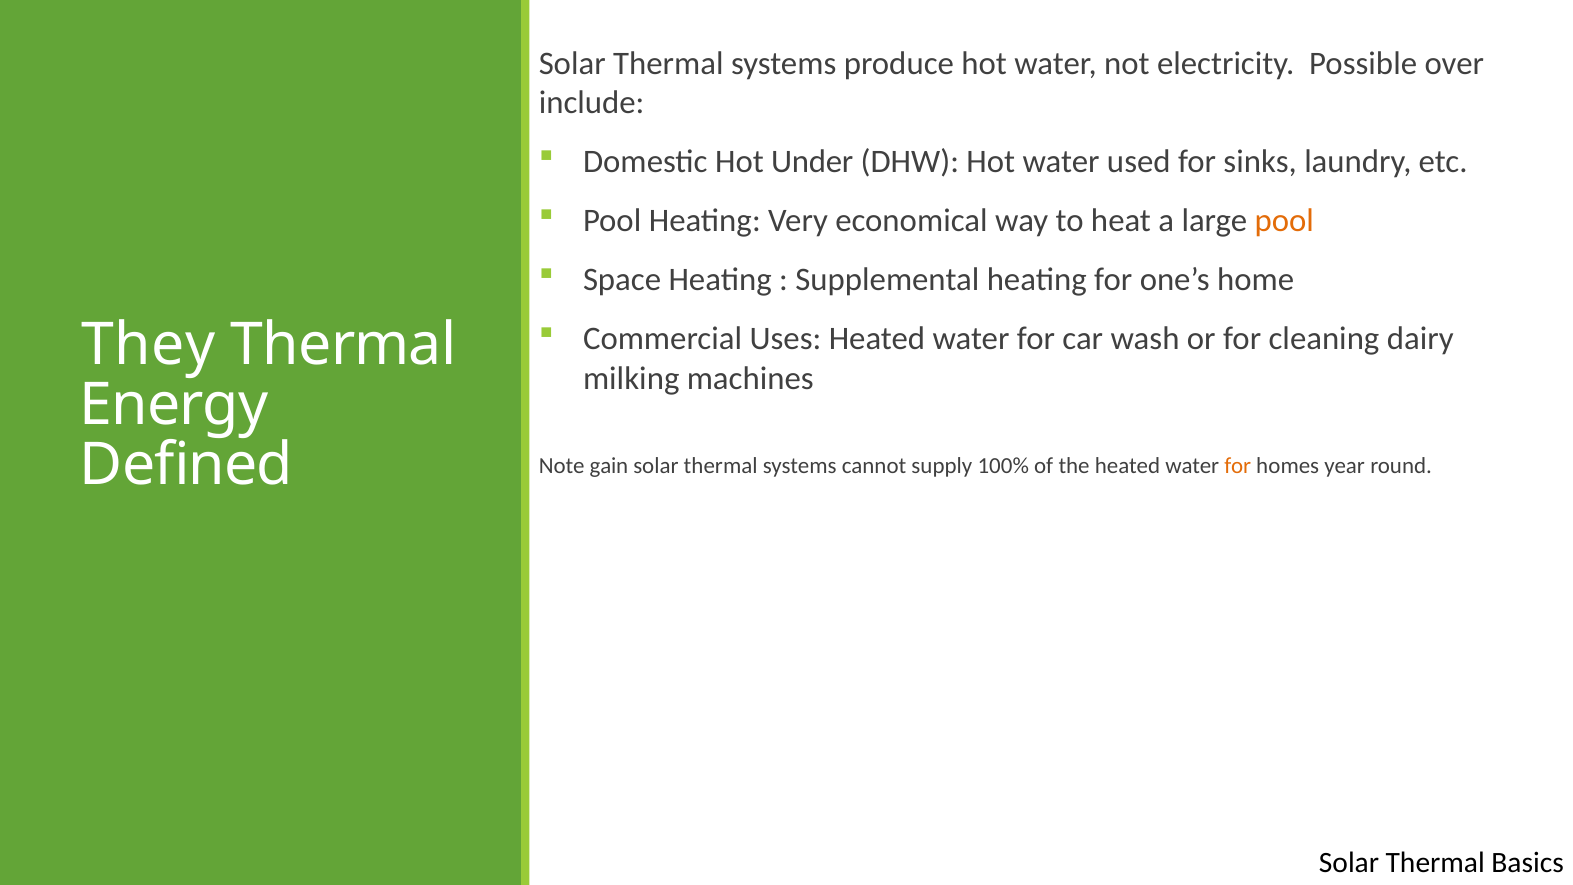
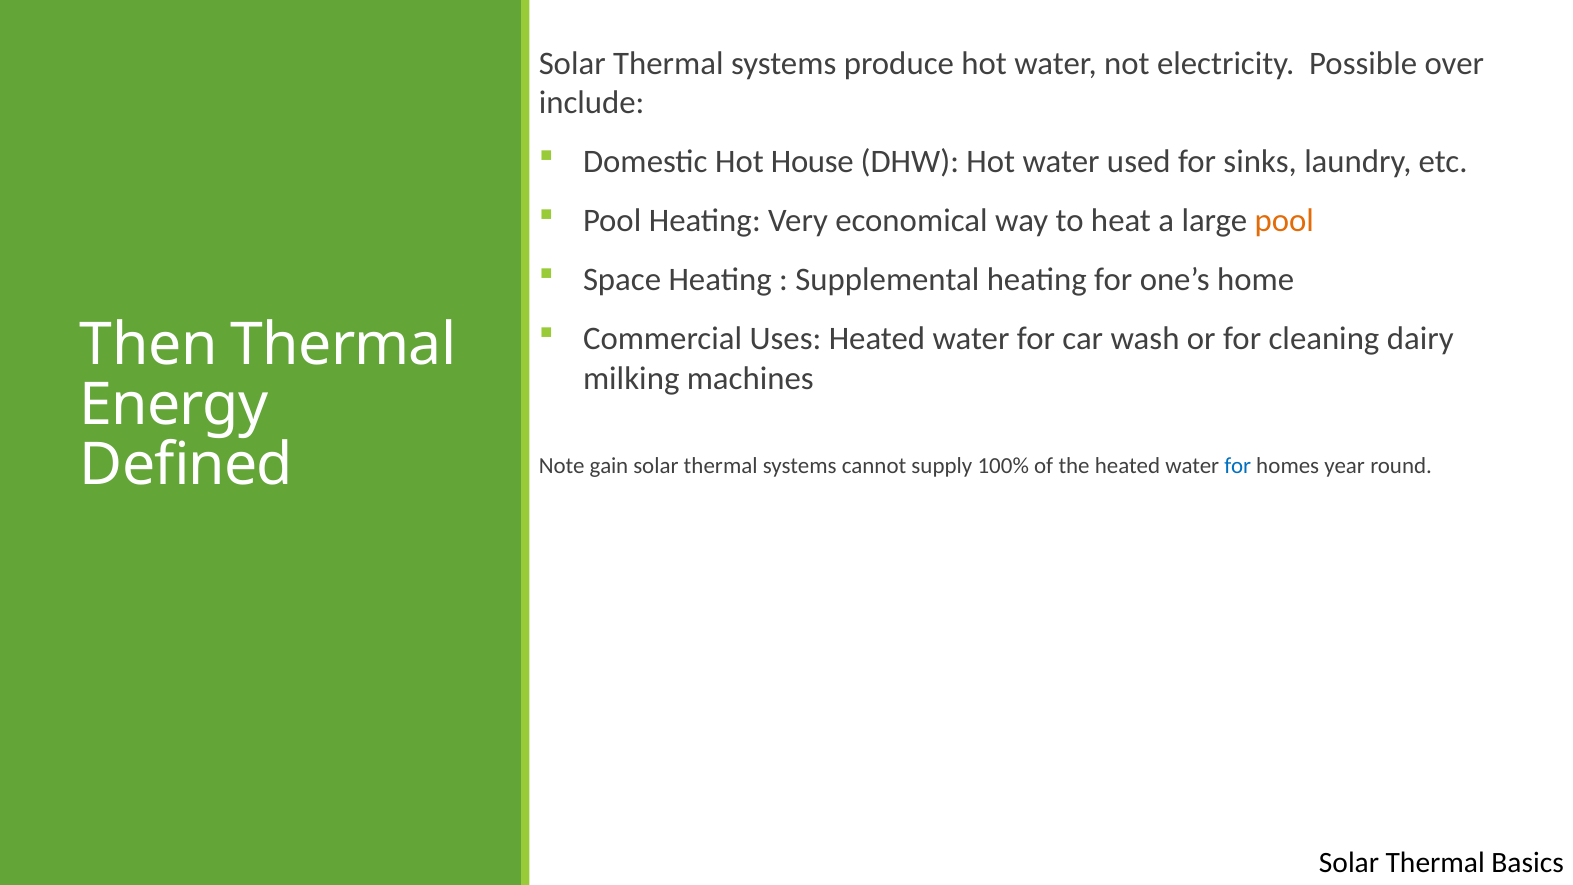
Under: Under -> House
They: They -> Then
for at (1238, 466) colour: orange -> blue
